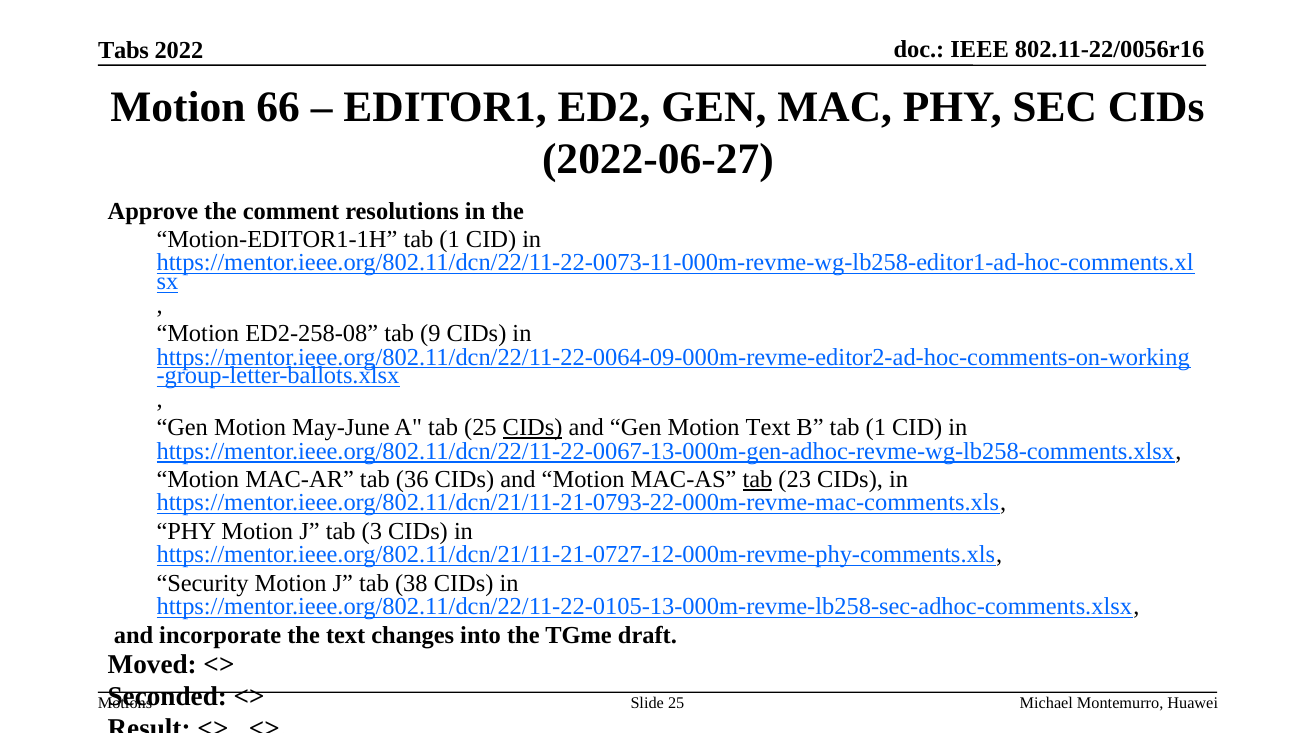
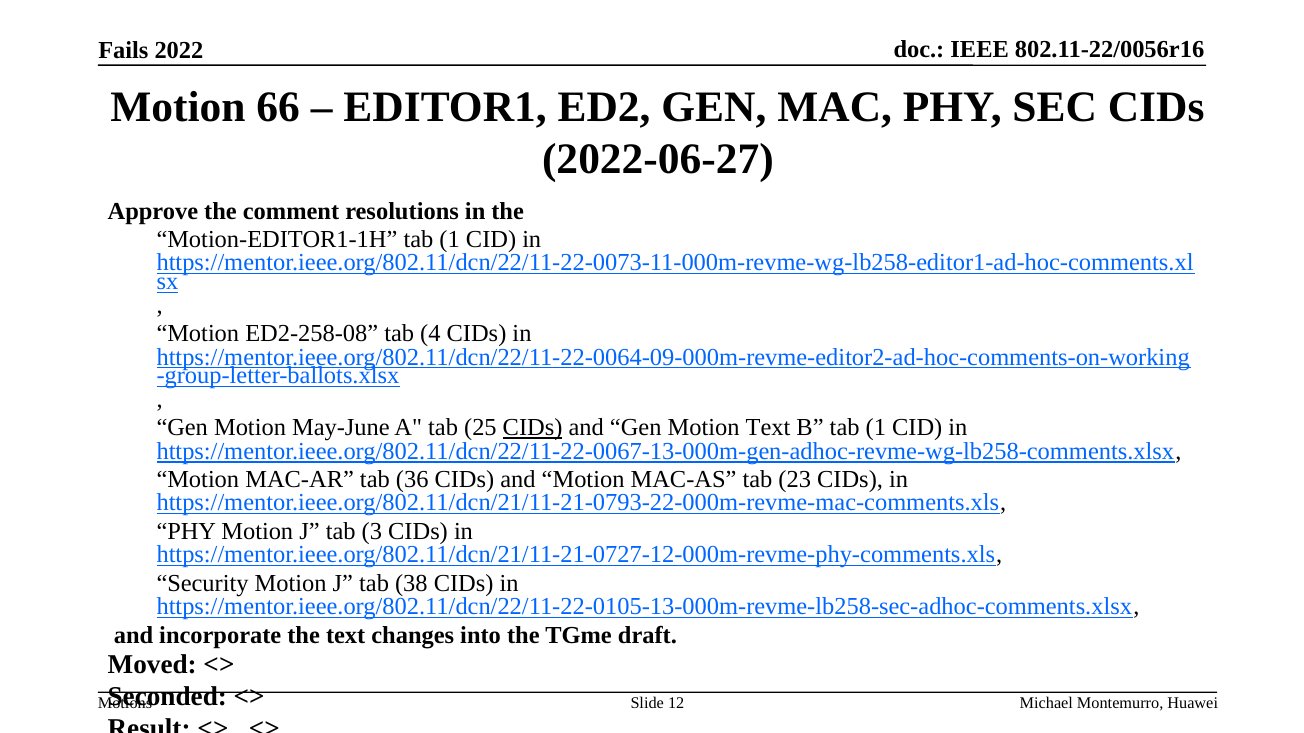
Tabs: Tabs -> Fails
9: 9 -> 4
tab at (758, 480) underline: present -> none
Slide 25: 25 -> 12
